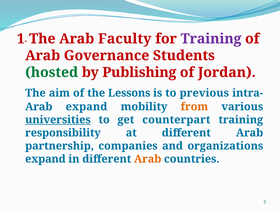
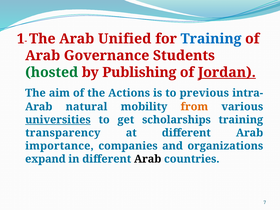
Faculty: Faculty -> Unified
Training at (211, 39) colour: purple -> blue
Jordan underline: none -> present
Lessons: Lessons -> Actions
Arab expand: expand -> natural
counterpart: counterpart -> scholarships
responsibility: responsibility -> transparency
partnership: partnership -> importance
Arab at (148, 159) colour: orange -> black
